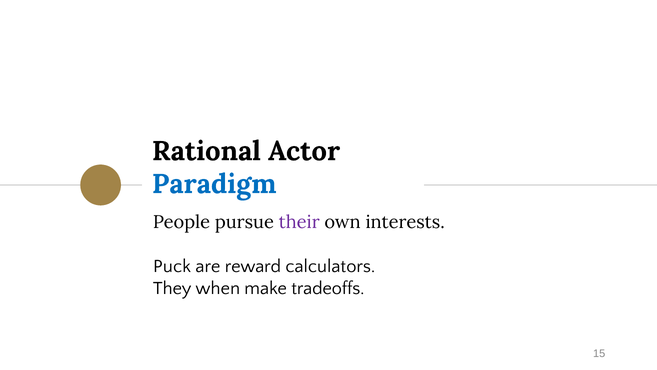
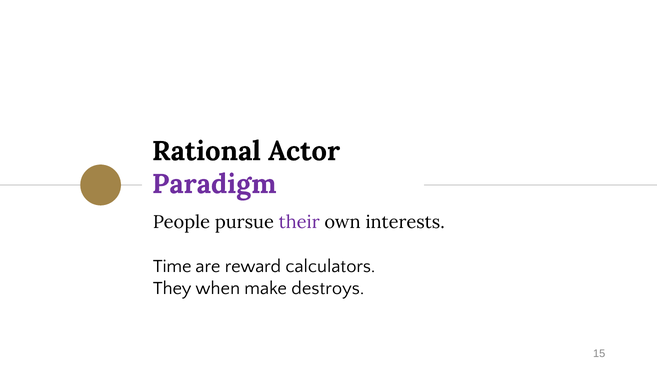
Paradigm colour: blue -> purple
Puck: Puck -> Time
tradeoffs: tradeoffs -> destroys
